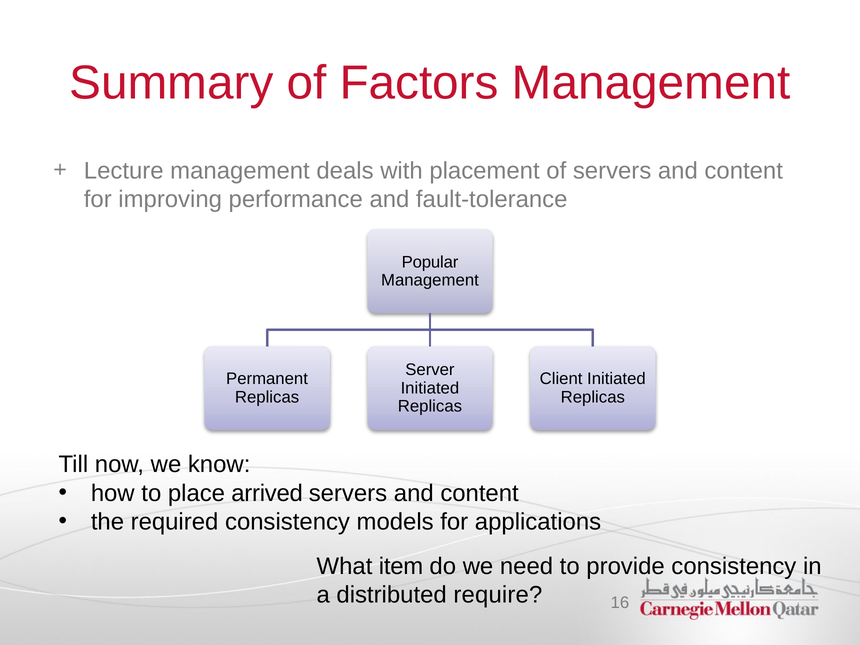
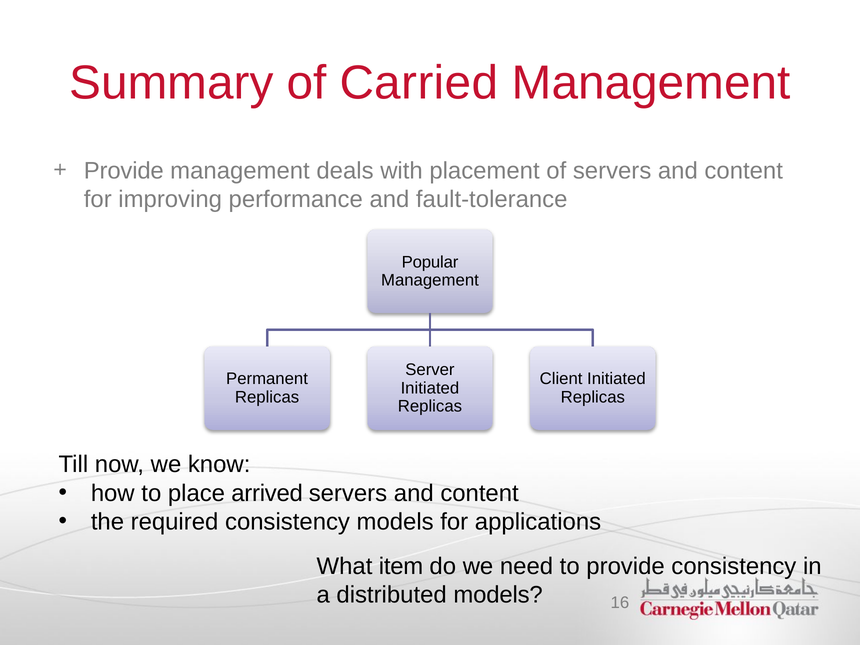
Factors: Factors -> Carried
Lecture at (124, 171): Lecture -> Provide
distributed require: require -> models
